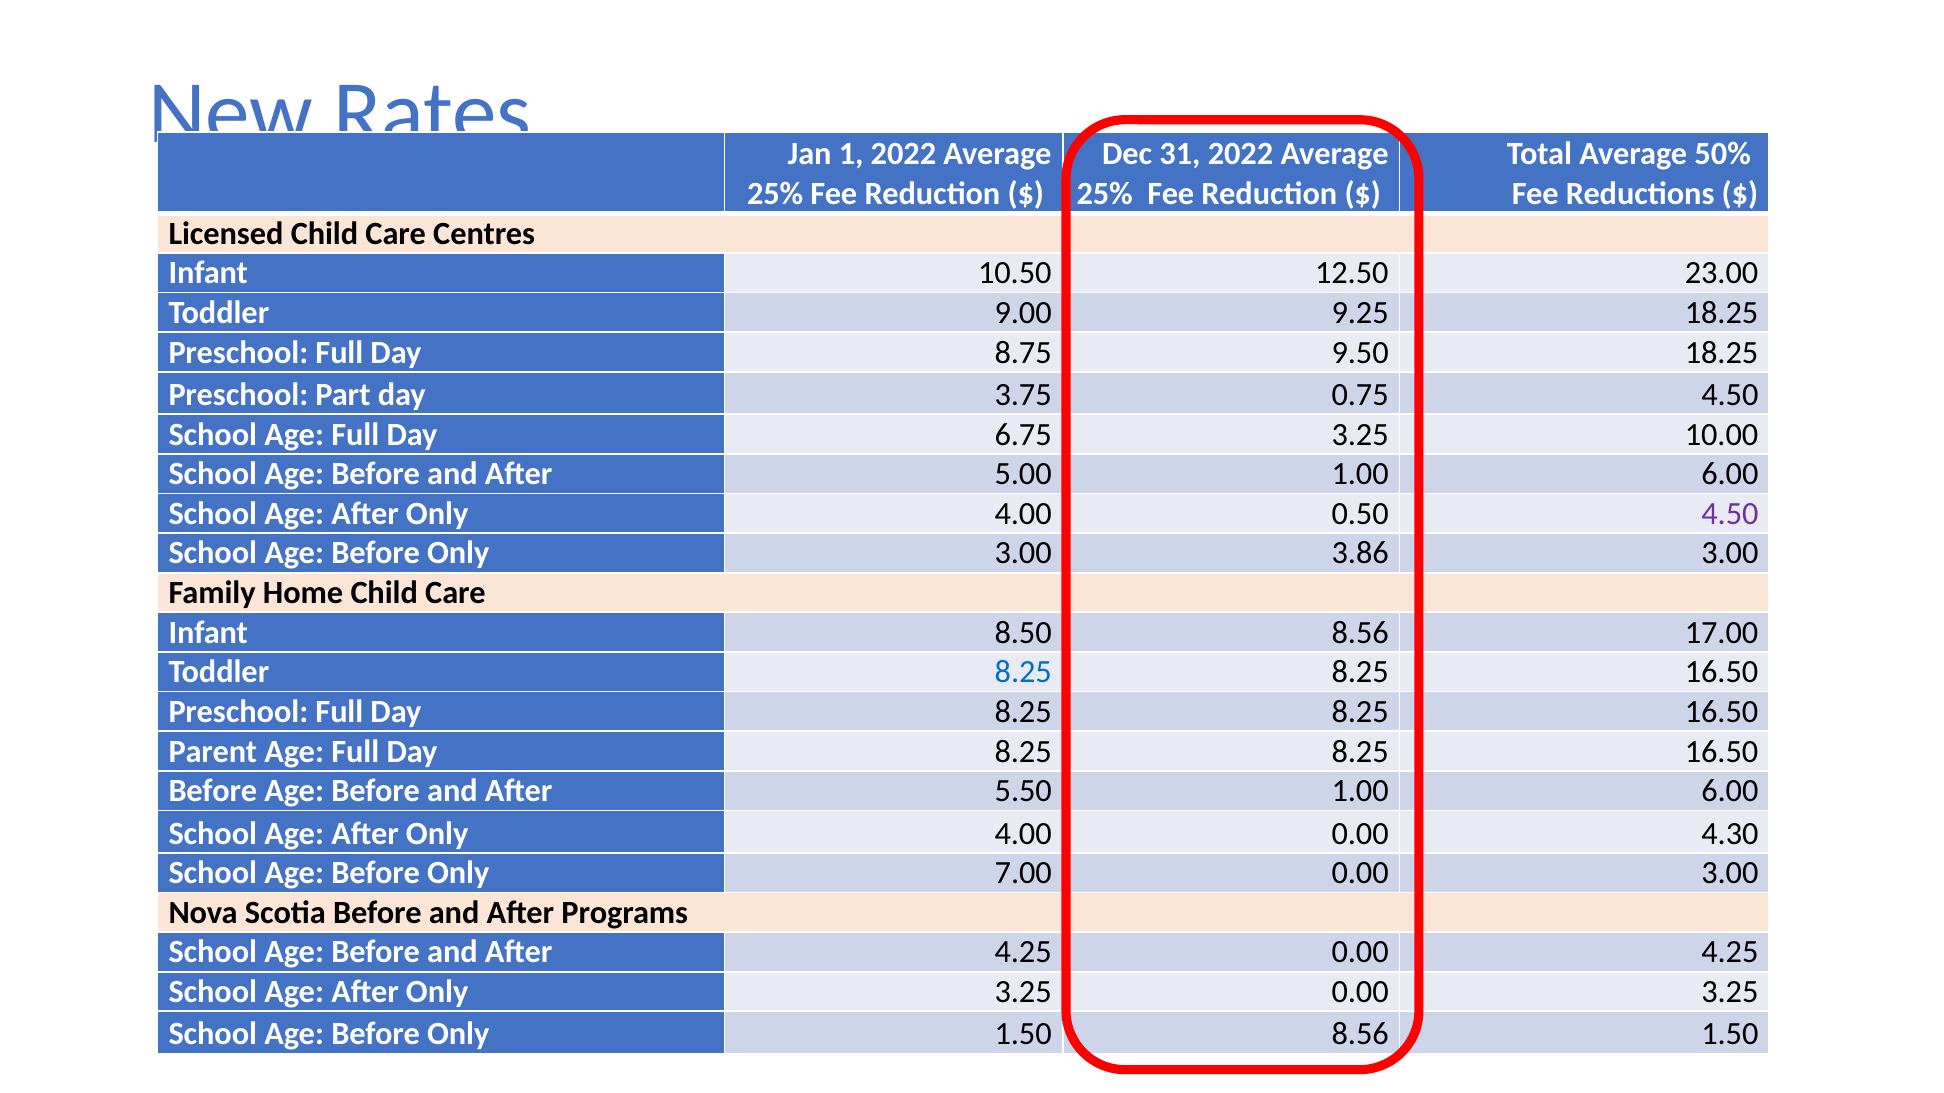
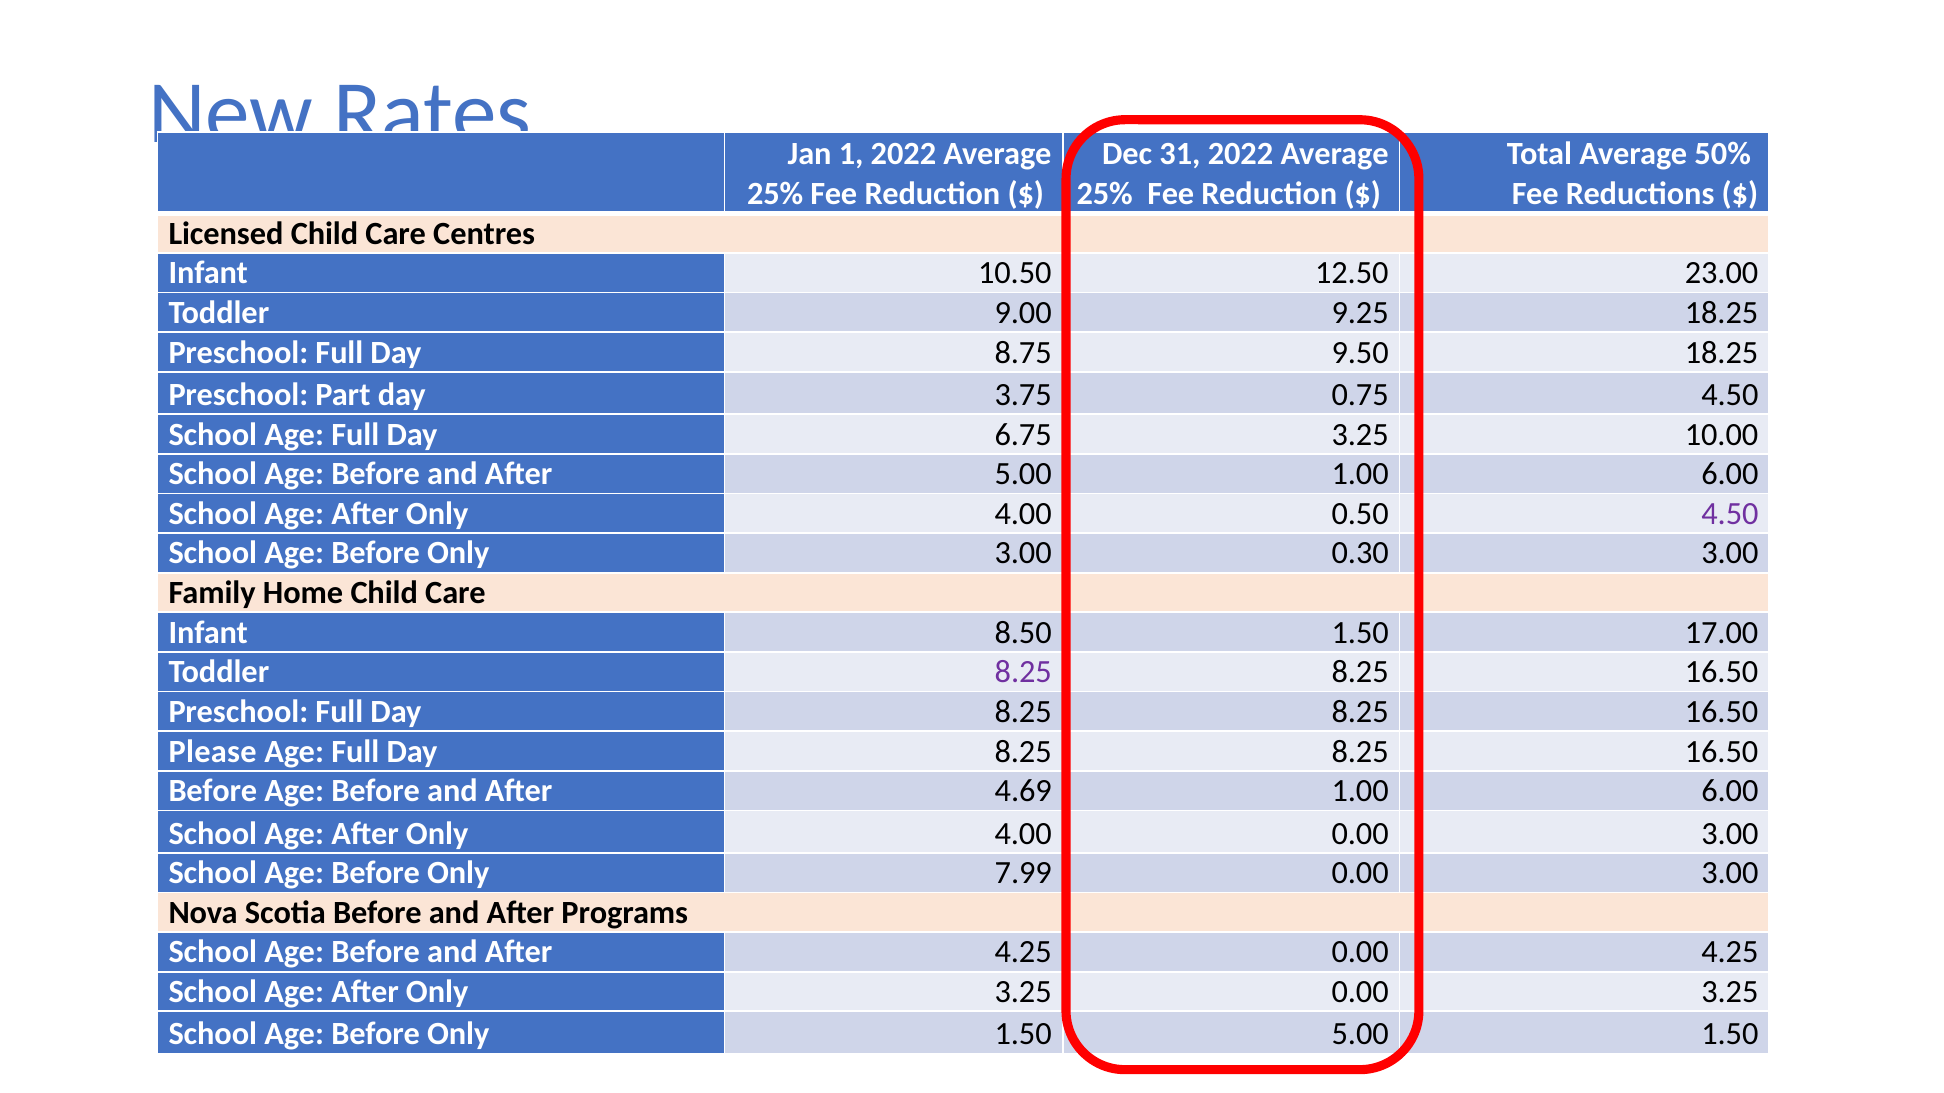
3.86: 3.86 -> 0.30
8.50 8.56: 8.56 -> 1.50
8.25 at (1023, 673) colour: blue -> purple
Parent: Parent -> Please
5.50: 5.50 -> 4.69
4.00 0.00 4.30: 4.30 -> 3.00
7.00: 7.00 -> 7.99
1.50 8.56: 8.56 -> 5.00
